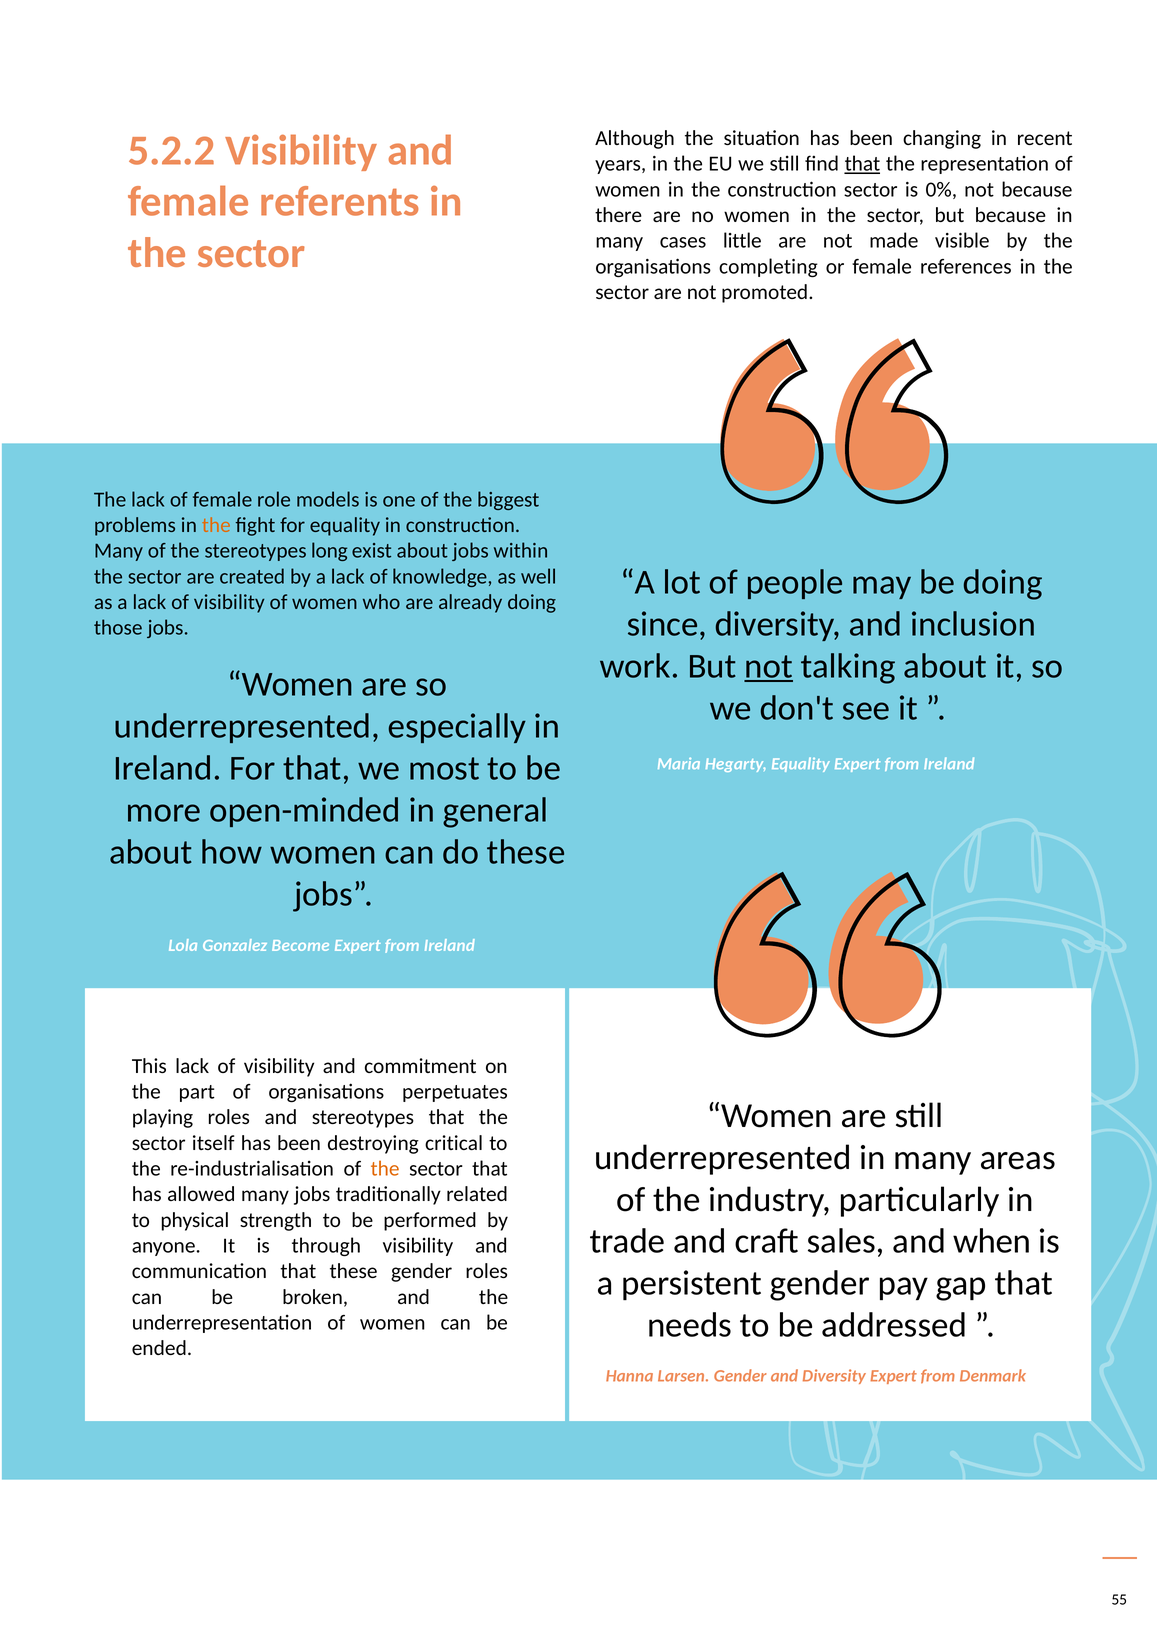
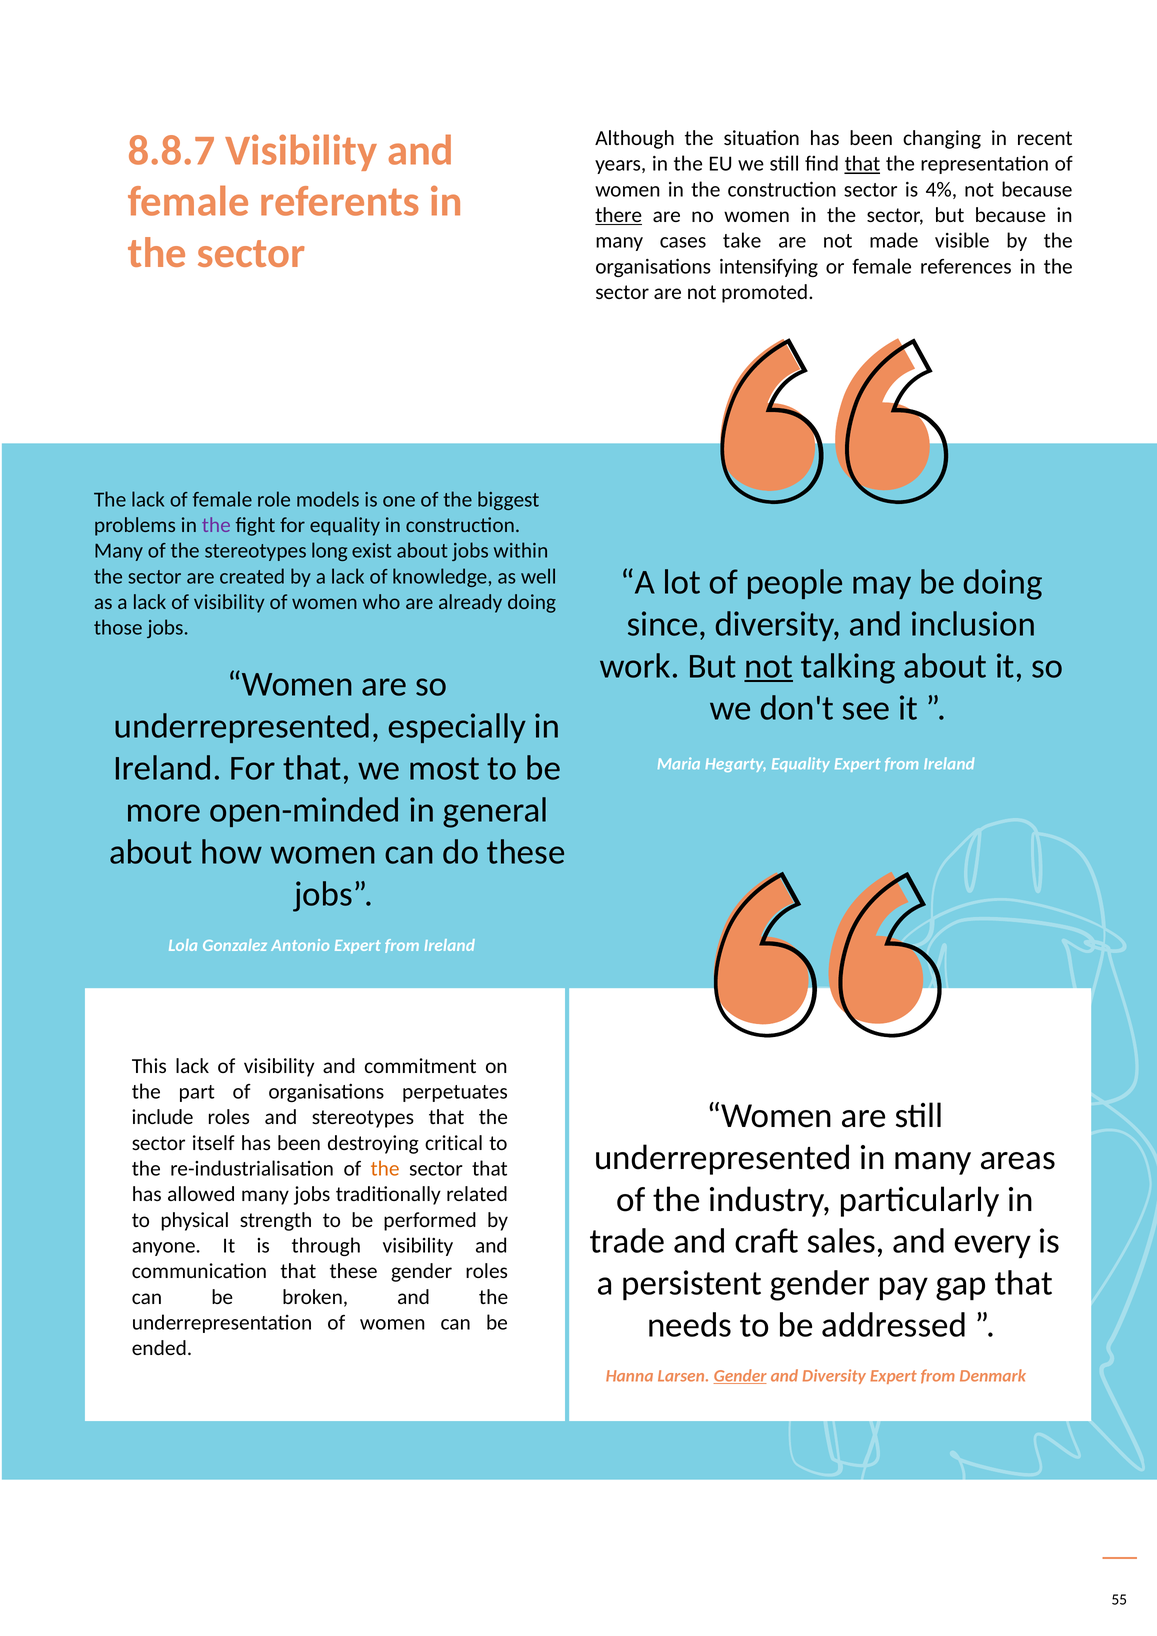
5.2.2: 5.2.2 -> 8.8.7
0%: 0% -> 4%
there underline: none -> present
little: little -> take
completing: completing -> intensifying
the at (216, 525) colour: orange -> purple
Become: Become -> Antonio
playing: playing -> include
when: when -> every
Gender at (740, 1376) underline: none -> present
